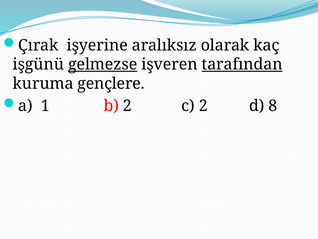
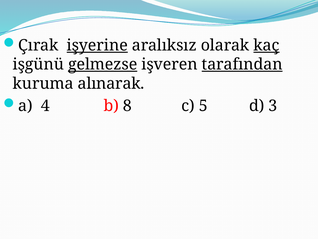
işyerine underline: none -> present
kaç underline: none -> present
gençlere: gençlere -> alınarak
1: 1 -> 4
b 2: 2 -> 8
c 2: 2 -> 5
8: 8 -> 3
